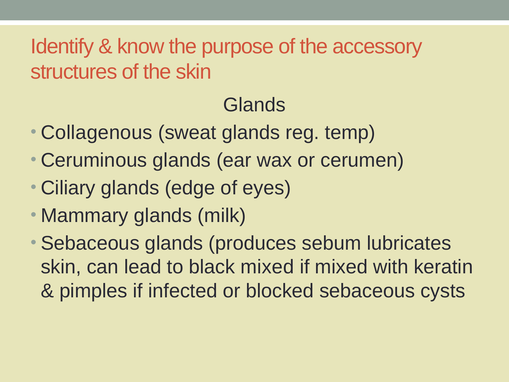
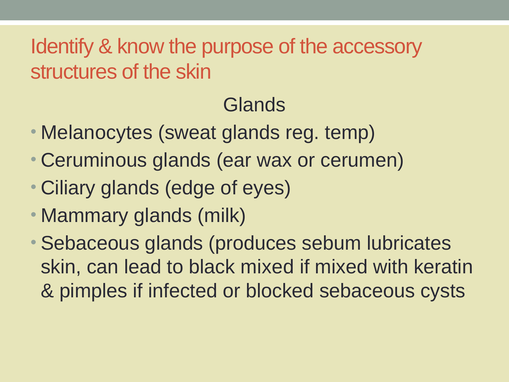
Collagenous: Collagenous -> Melanocytes
